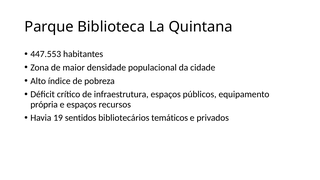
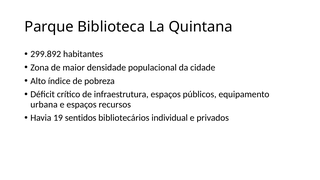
447.553: 447.553 -> 299.892
própria: própria -> urbana
temáticos: temáticos -> individual
